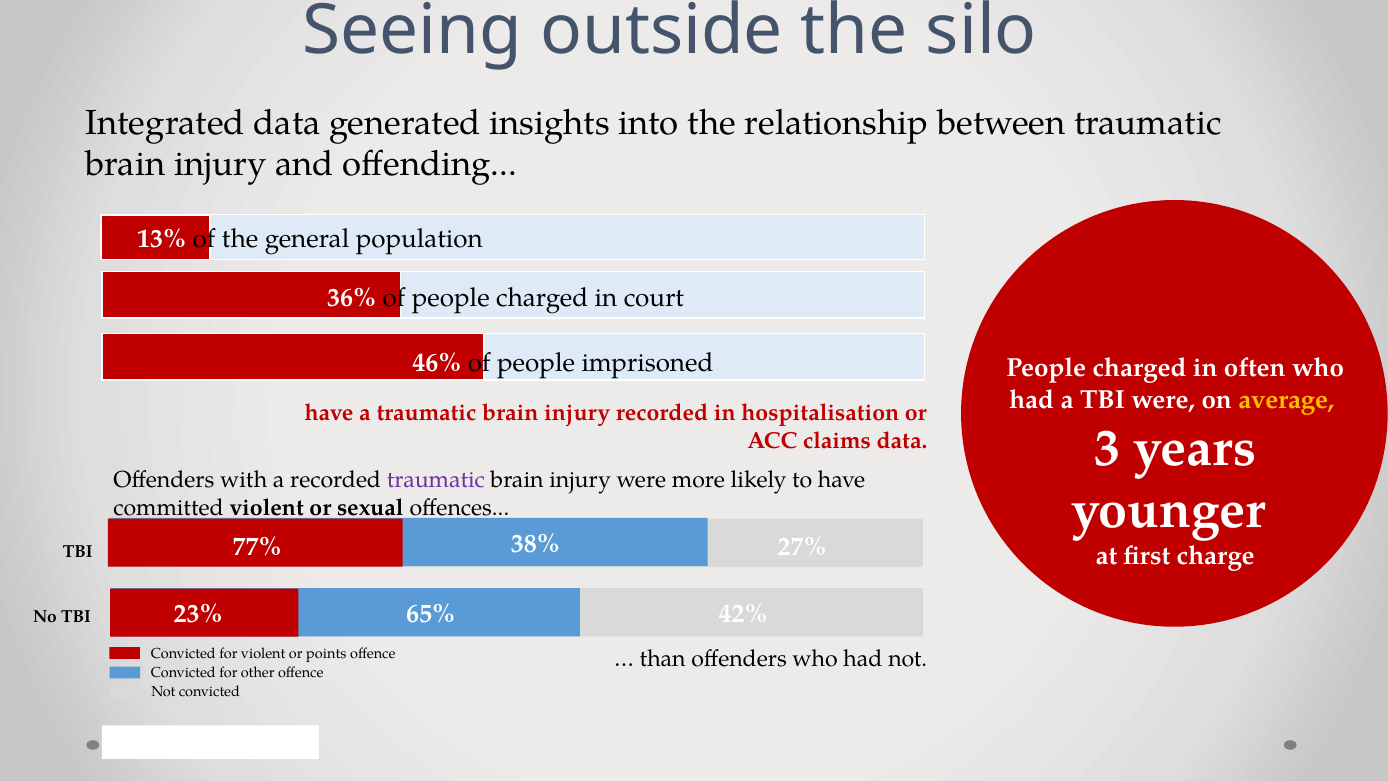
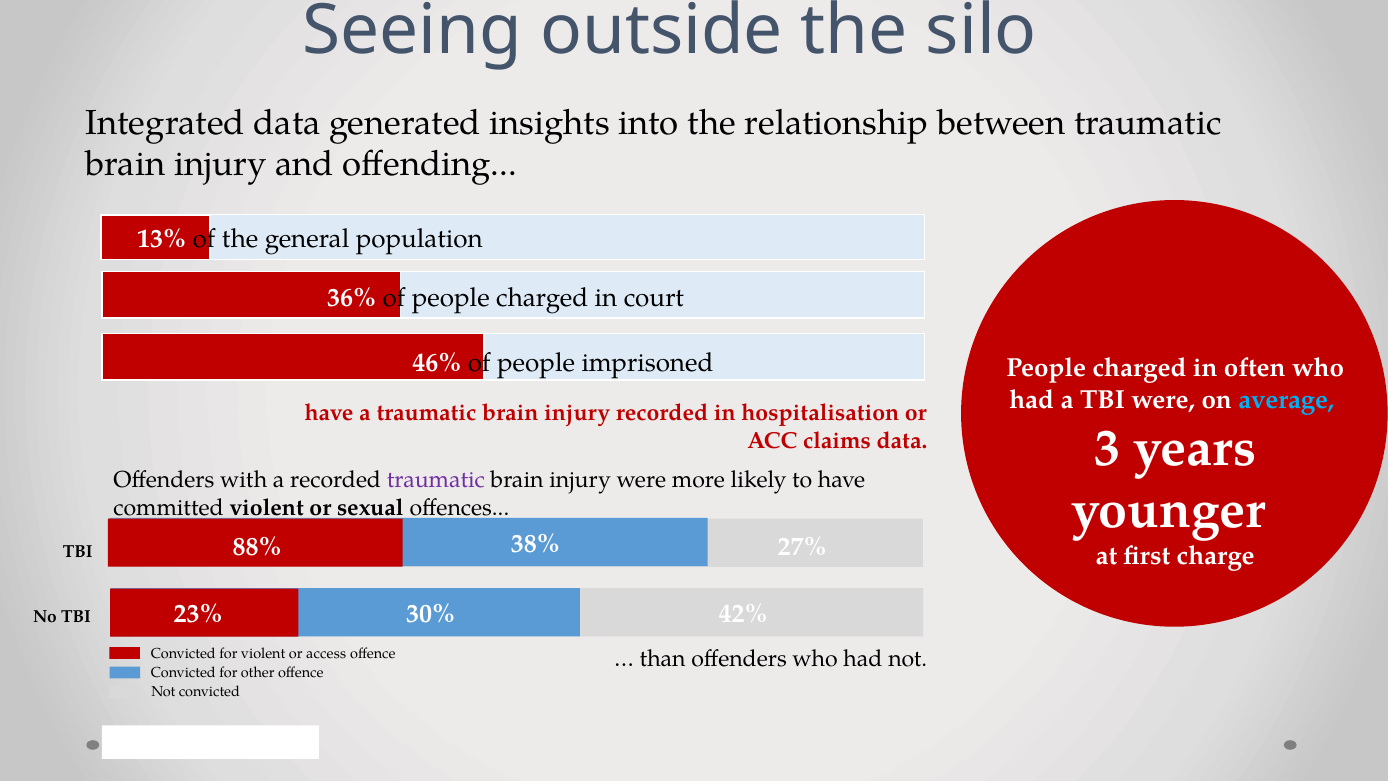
average colour: yellow -> light blue
77%: 77% -> 88%
65%: 65% -> 30%
points: points -> access
